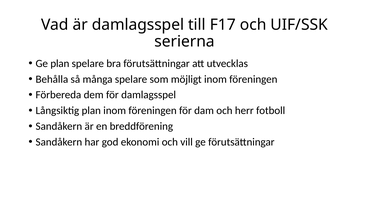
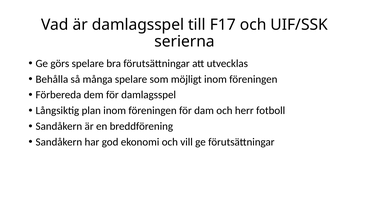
Ge plan: plan -> görs
